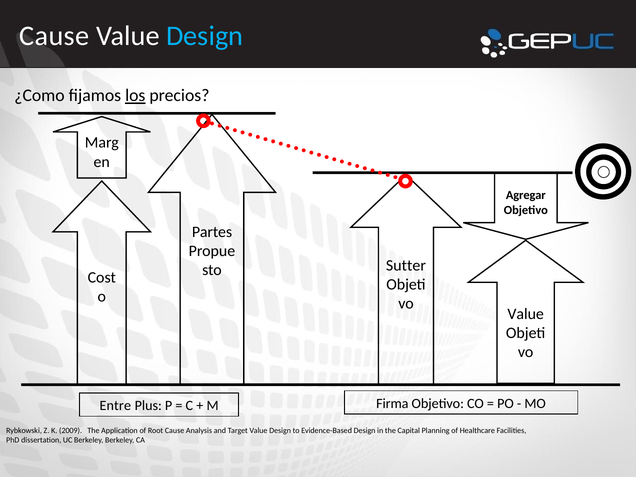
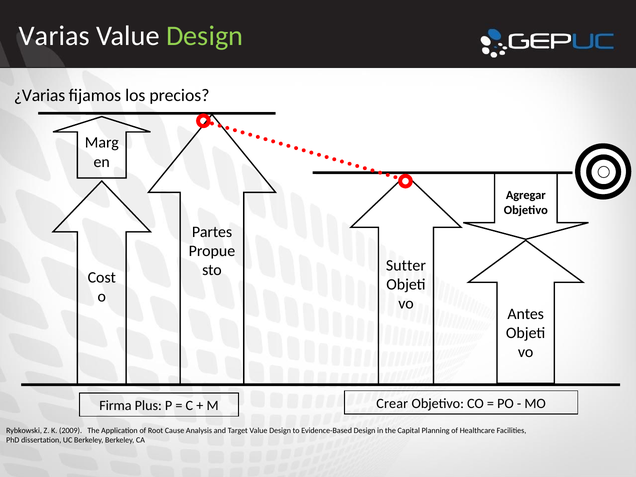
Cause at (54, 36): Cause -> Varias
Design at (205, 36) colour: light blue -> light green
¿Como: ¿Como -> ¿Varias
los underline: present -> none
Value at (526, 314): Value -> Antes
Firma: Firma -> Crear
Entre: Entre -> Firma
